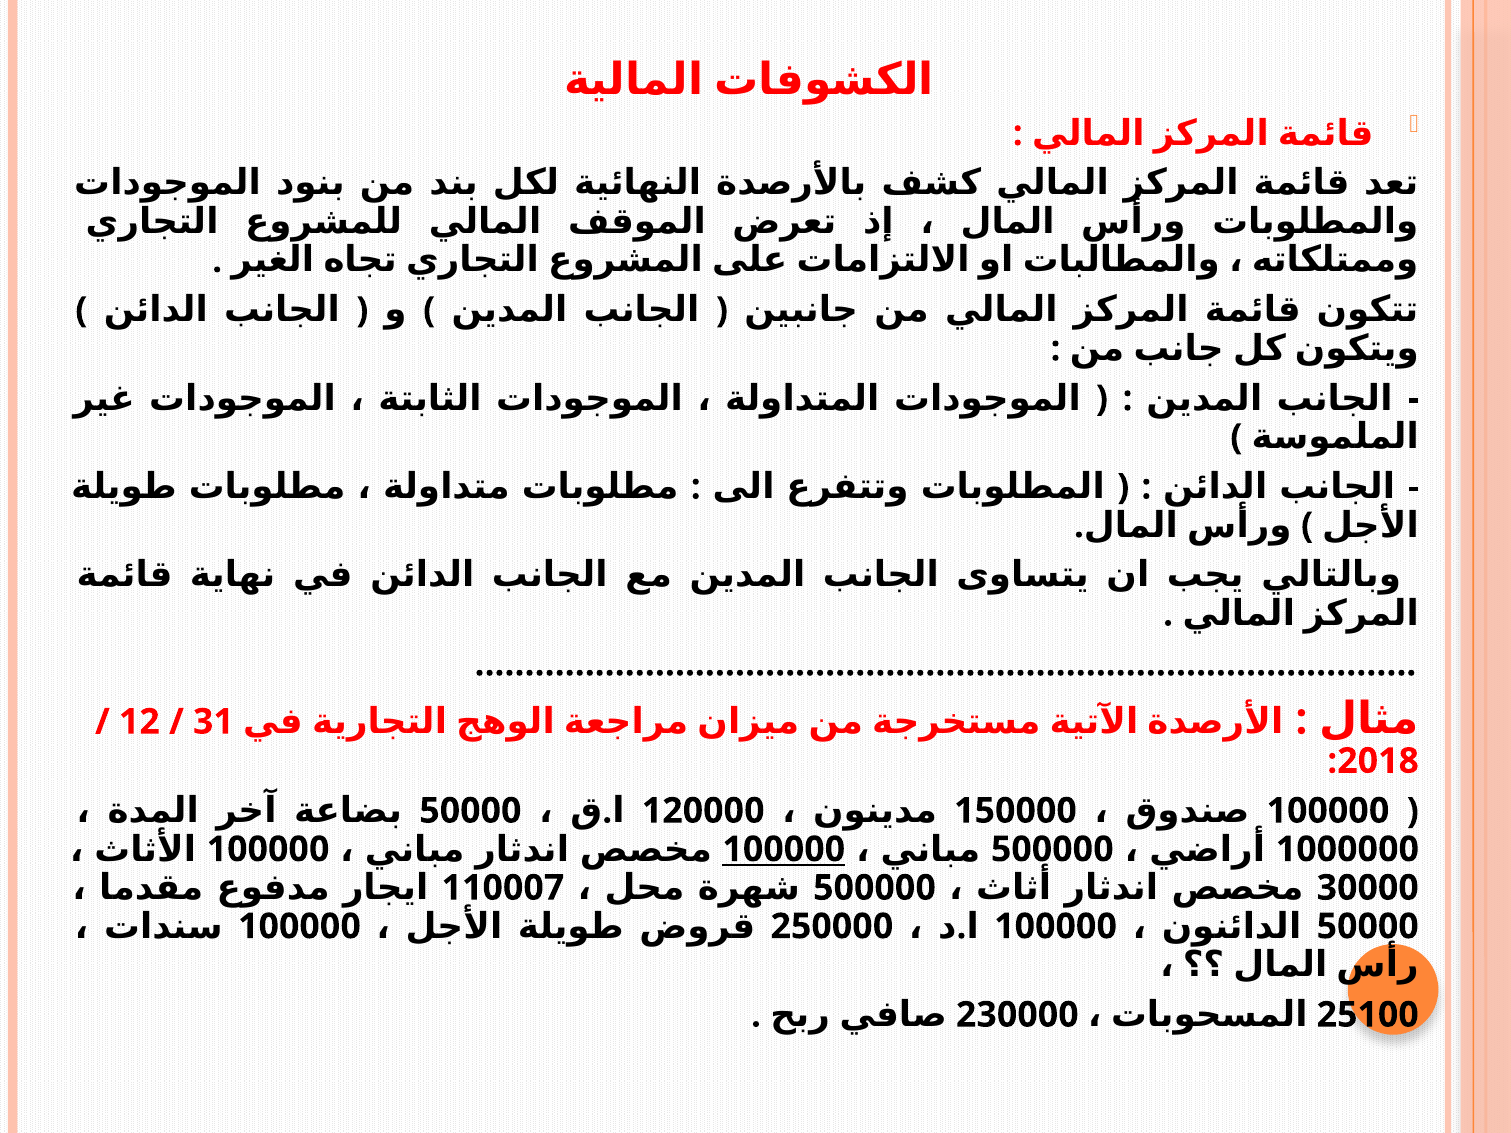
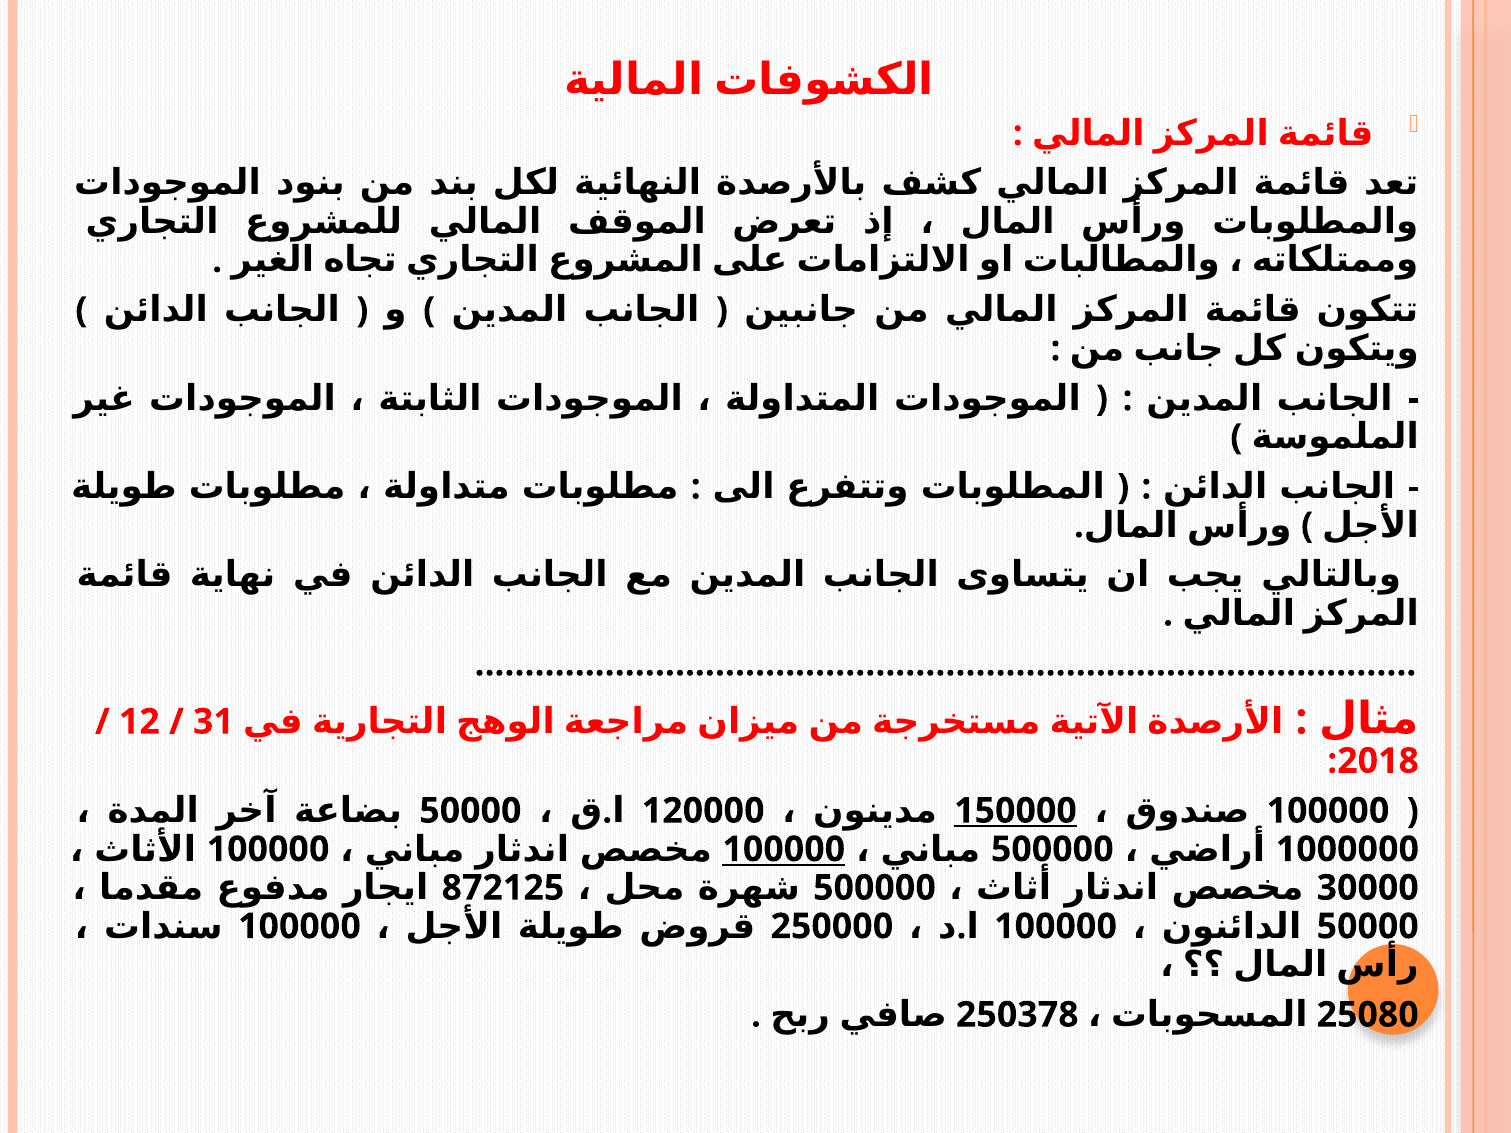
150000 underline: none -> present
110007: 110007 -> 872125
230000: 230000 -> 250378
25100: 25100 -> 25080
